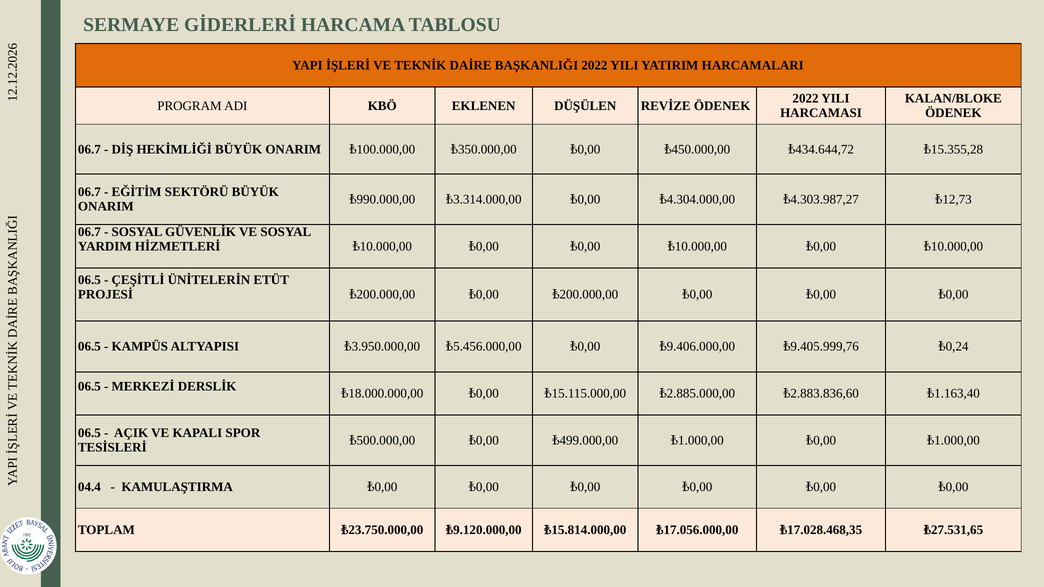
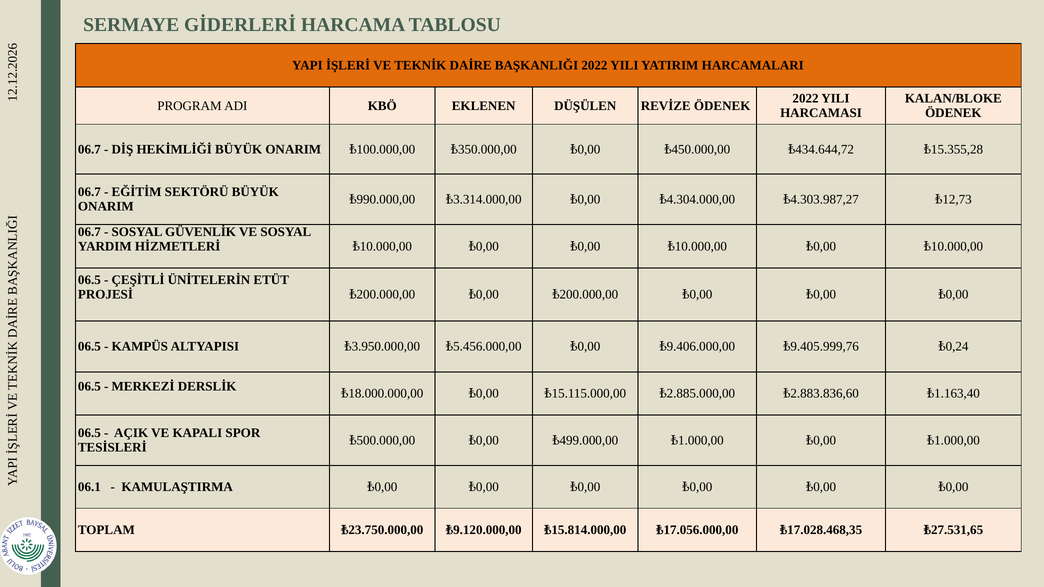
04.4: 04.4 -> 06.1
